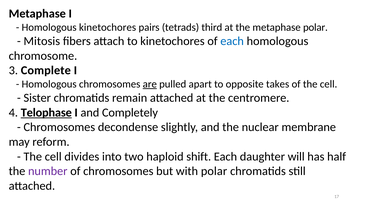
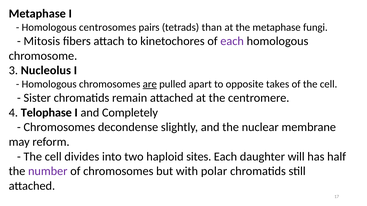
Homologous kinetochores: kinetochores -> centrosomes
third: third -> than
metaphase polar: polar -> fungi
each at (232, 41) colour: blue -> purple
Complete: Complete -> Nucleolus
Telophase underline: present -> none
shift: shift -> sites
